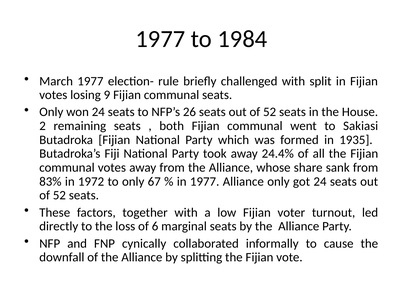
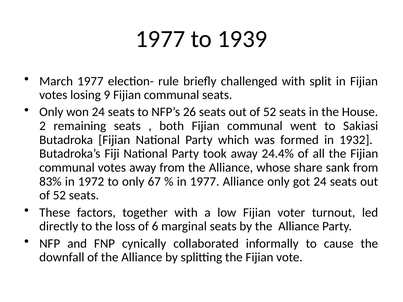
1984: 1984 -> 1939
1935: 1935 -> 1932
